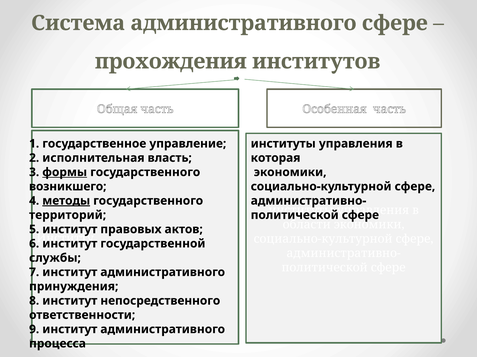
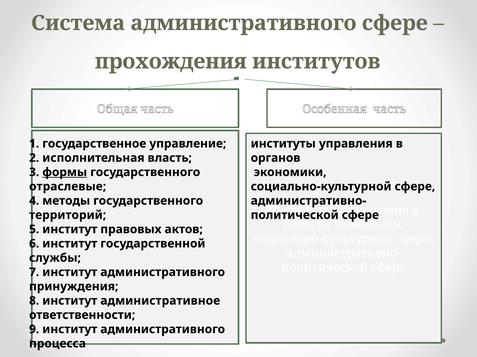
которая: которая -> органов
возникшего: возникшего -> отраслевые
методы underline: present -> none
непосредственного: непосредственного -> административное
